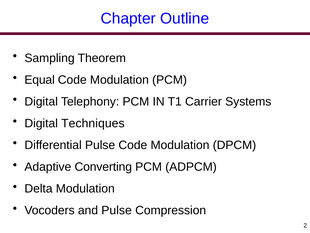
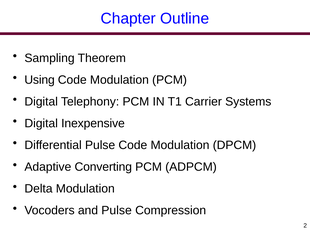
Equal: Equal -> Using
Techniques: Techniques -> Inexpensive
